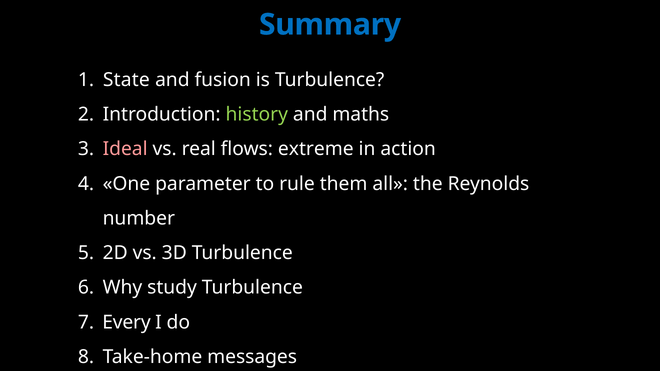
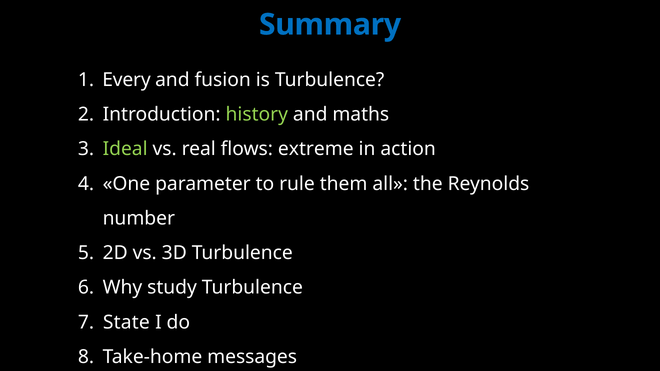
State: State -> Every
Ideal colour: pink -> light green
Every: Every -> State
